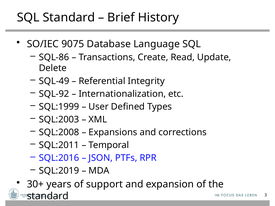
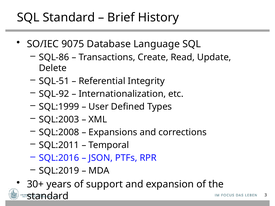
SQL-49: SQL-49 -> SQL-51
